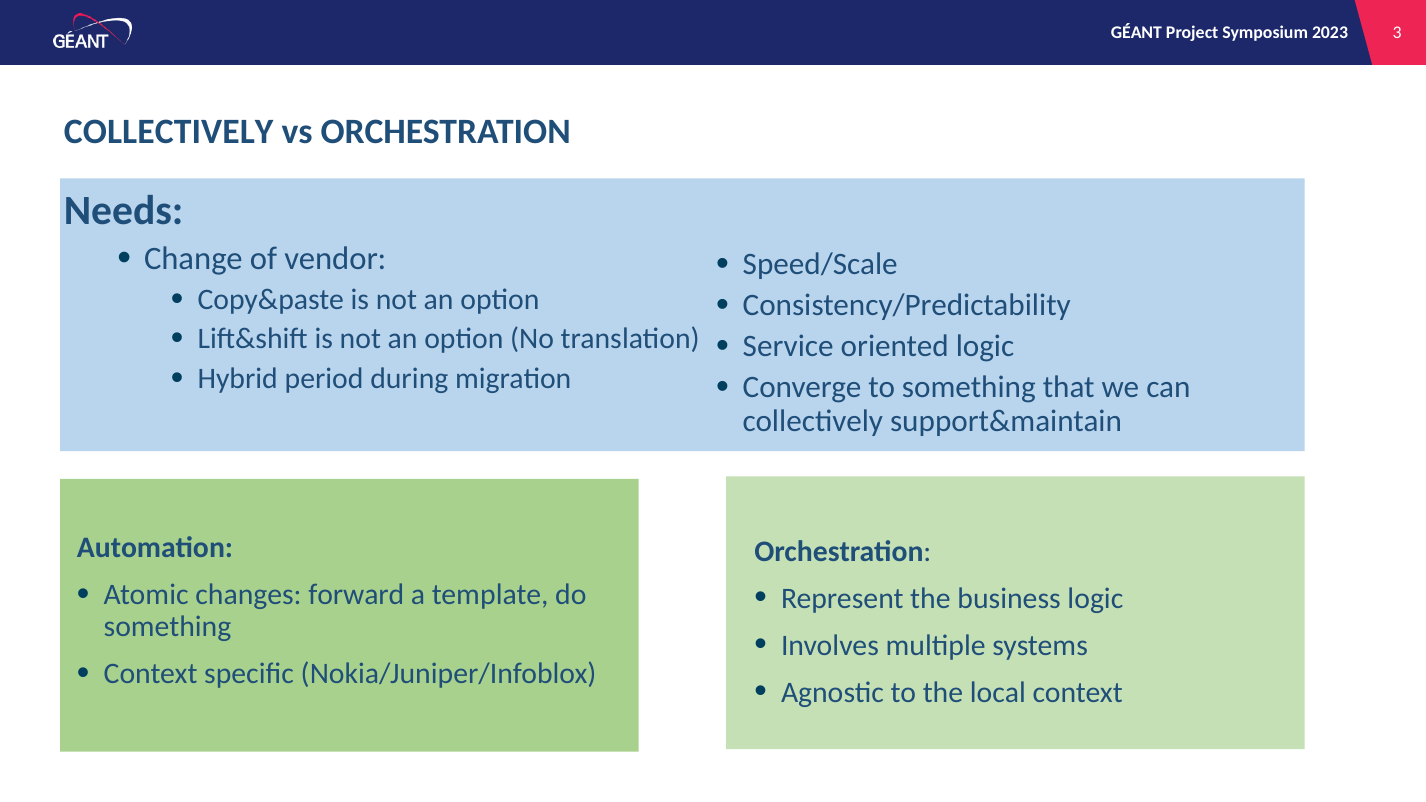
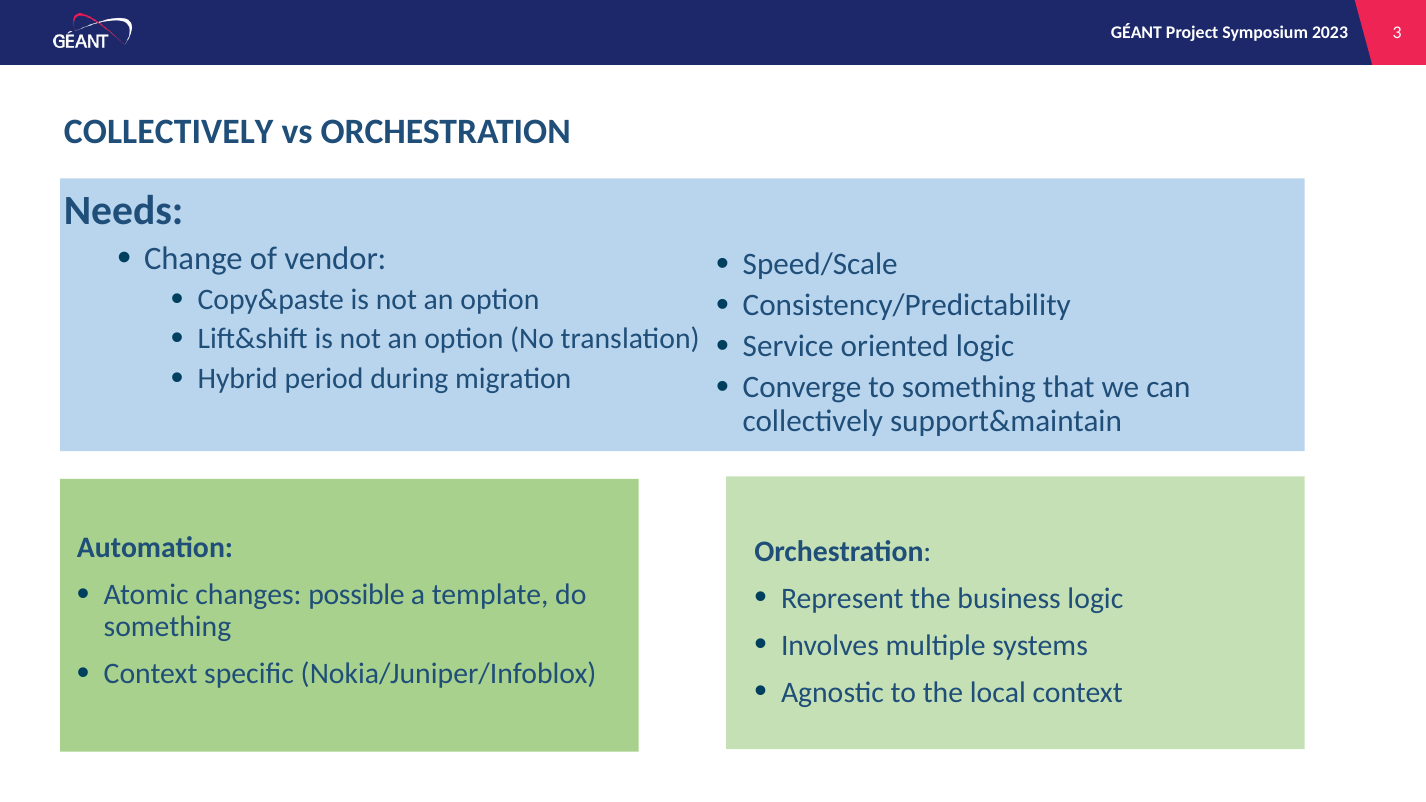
forward: forward -> possible
